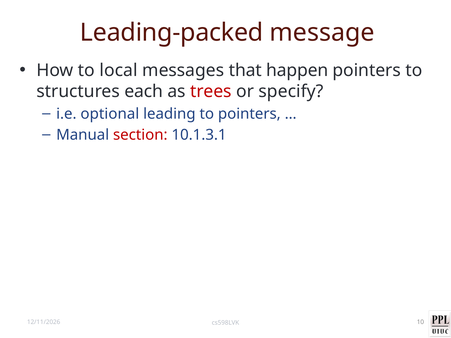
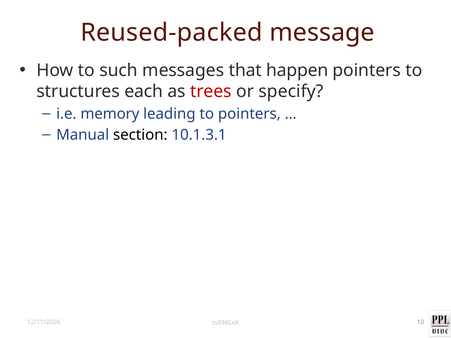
Leading-packed: Leading-packed -> Reused-packed
local: local -> such
optional: optional -> memory
section colour: red -> black
